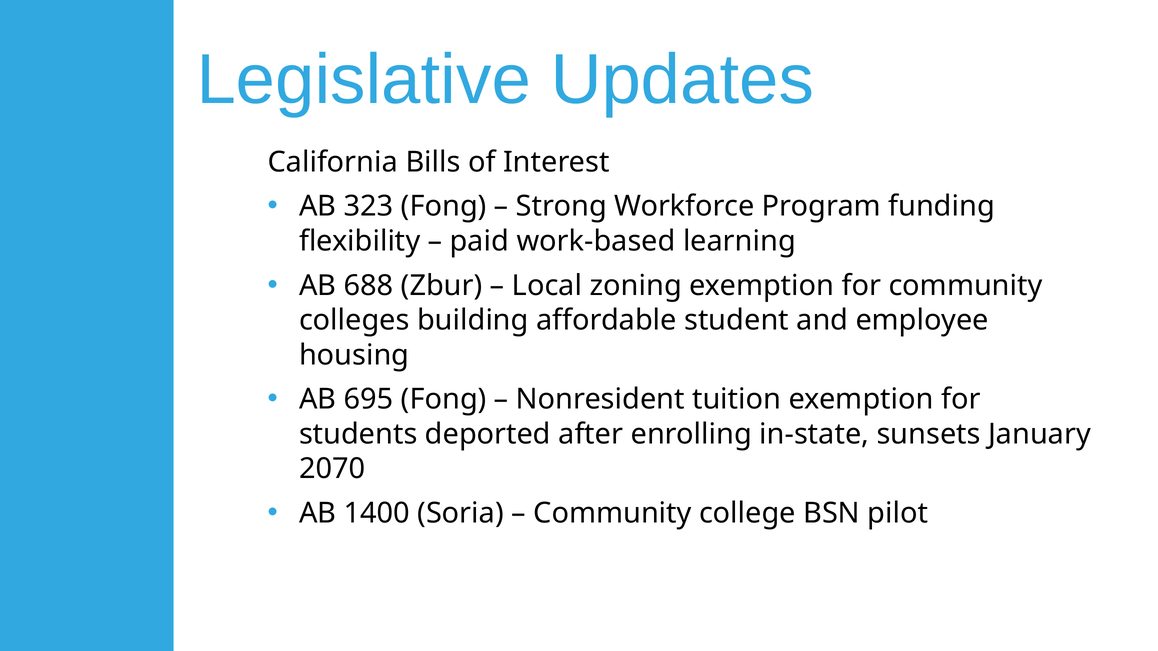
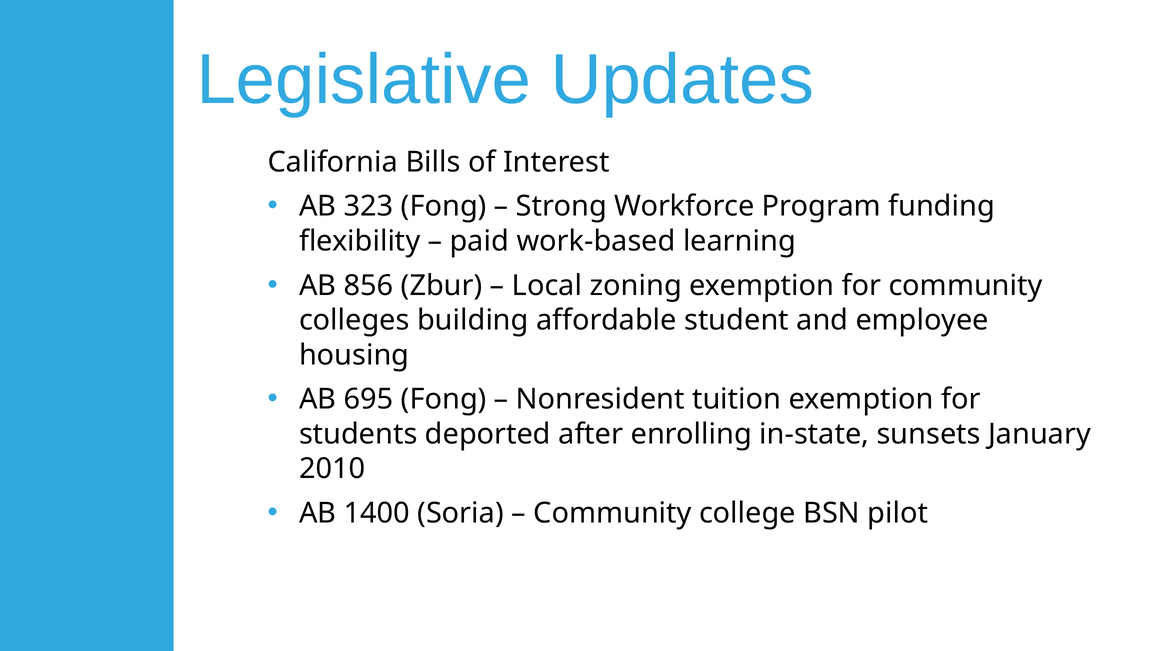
688: 688 -> 856
2070: 2070 -> 2010
